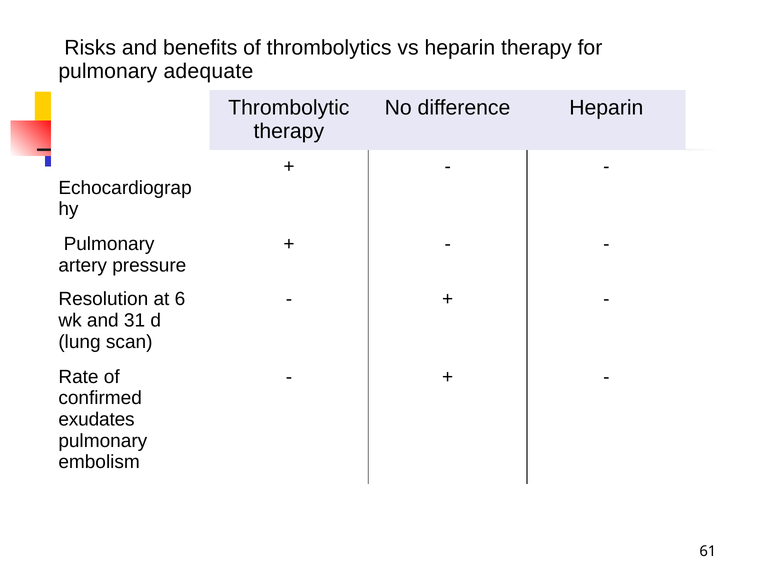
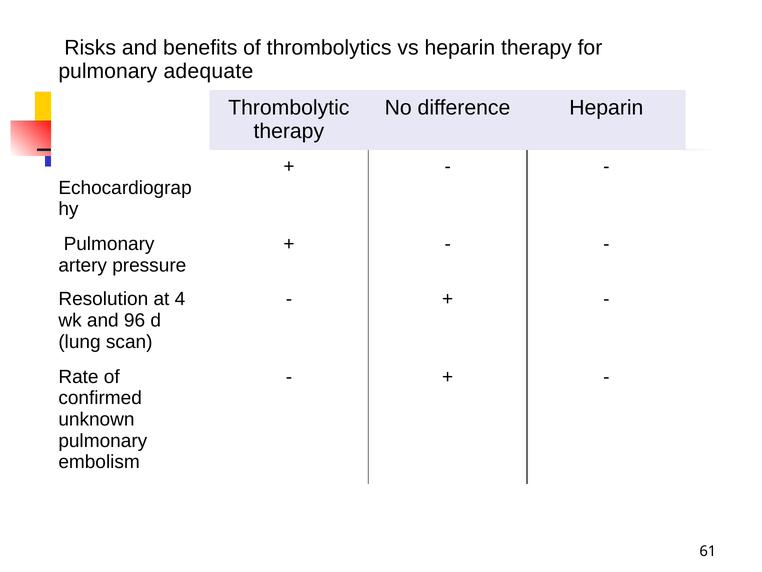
6: 6 -> 4
31: 31 -> 96
exudates: exudates -> unknown
